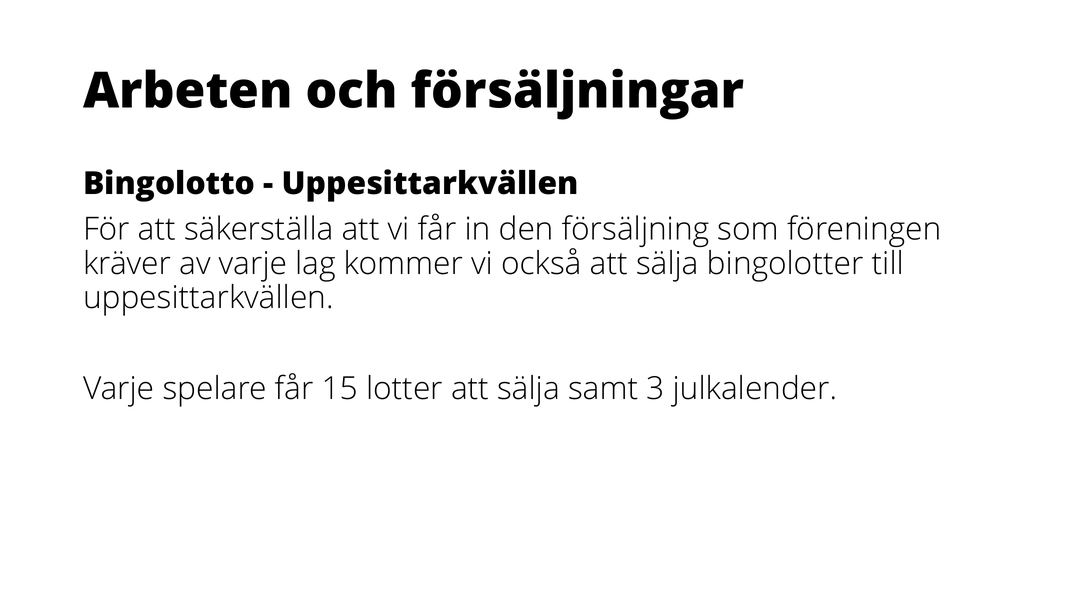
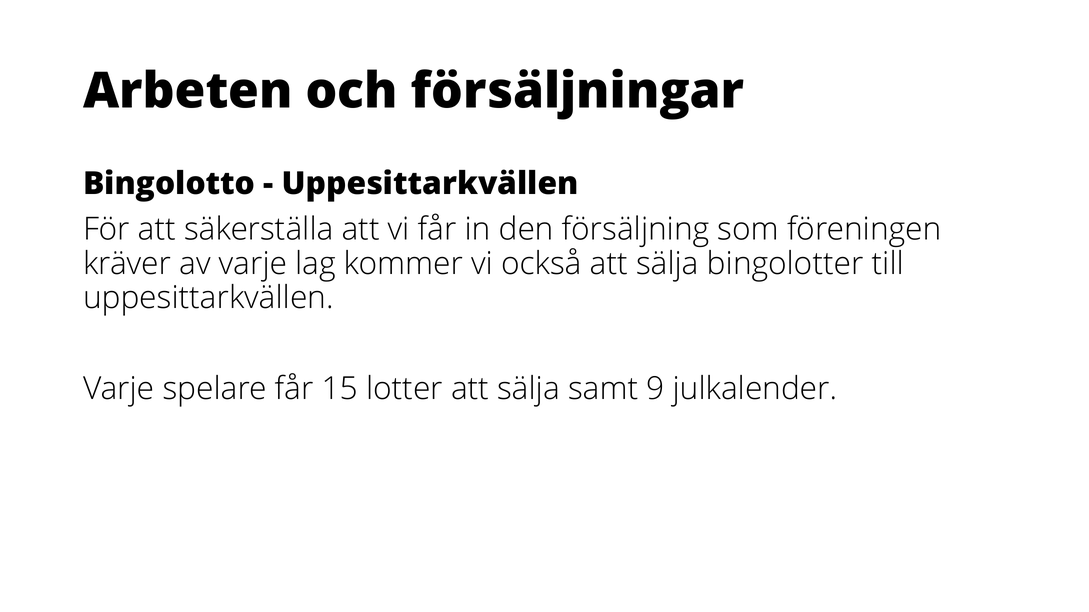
3: 3 -> 9
